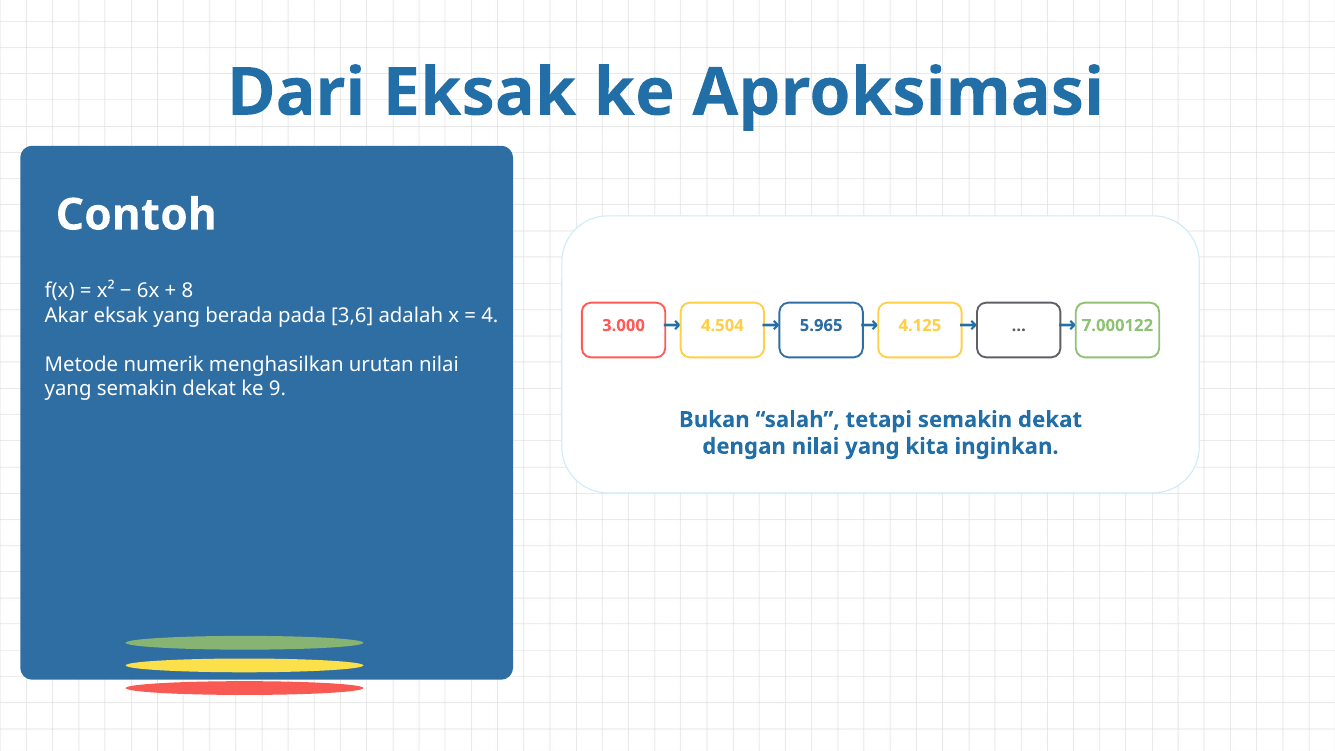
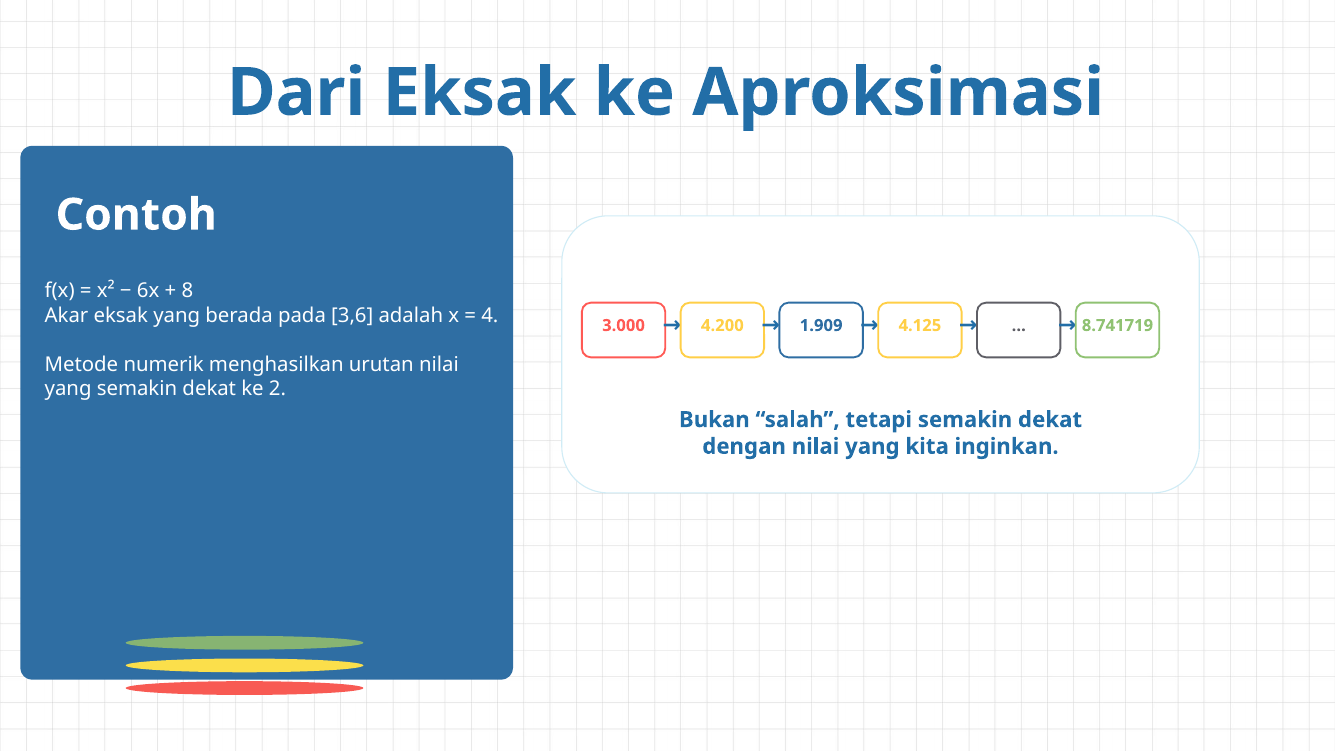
4.504: 4.504 -> 4.200
5.965: 5.965 -> 1.909
7.000122: 7.000122 -> 8.741719
9: 9 -> 2
